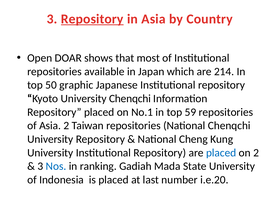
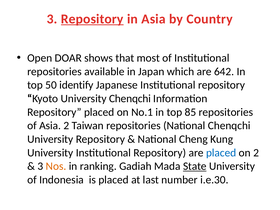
214: 214 -> 642
graphic: graphic -> identify
59: 59 -> 85
Nos colour: blue -> orange
State underline: none -> present
i.e.20: i.e.20 -> i.e.30
